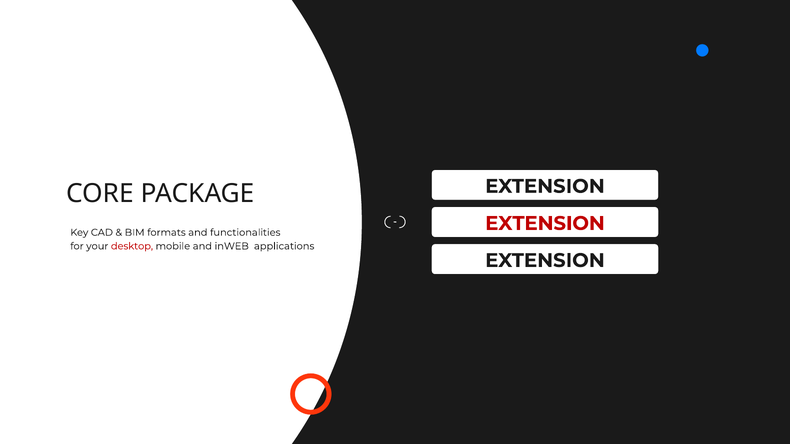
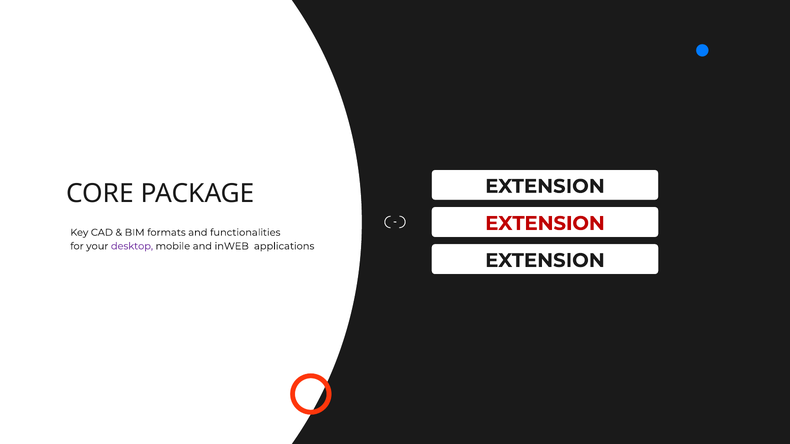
desktop colour: red -> purple
